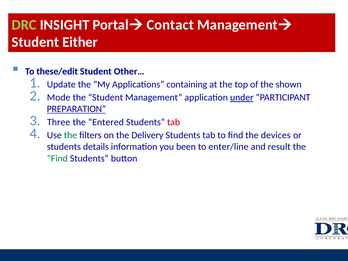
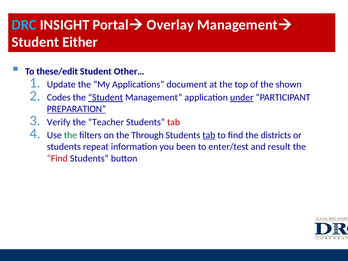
DRC colour: light green -> light blue
Contact: Contact -> Overlay
containing: containing -> document
Mode: Mode -> Codes
Student at (106, 97) underline: none -> present
Three: Three -> Verify
Entered: Entered -> Teacher
Delivery: Delivery -> Through
tab at (209, 135) underline: none -> present
devices: devices -> districts
details: details -> repeat
enter/line: enter/line -> enter/test
Find at (57, 158) colour: green -> red
